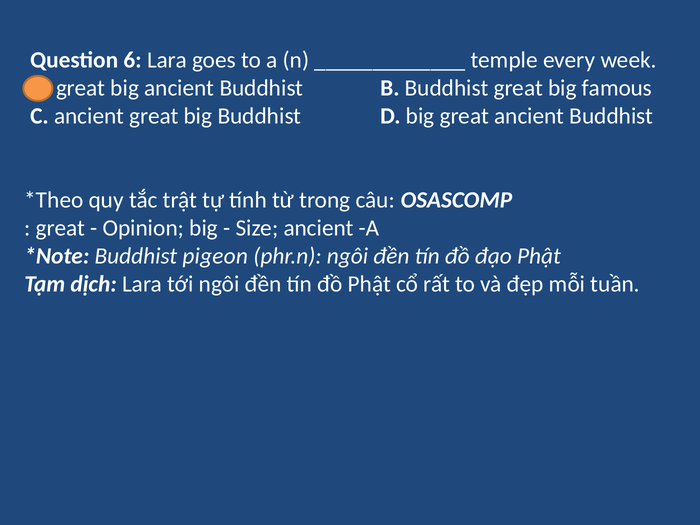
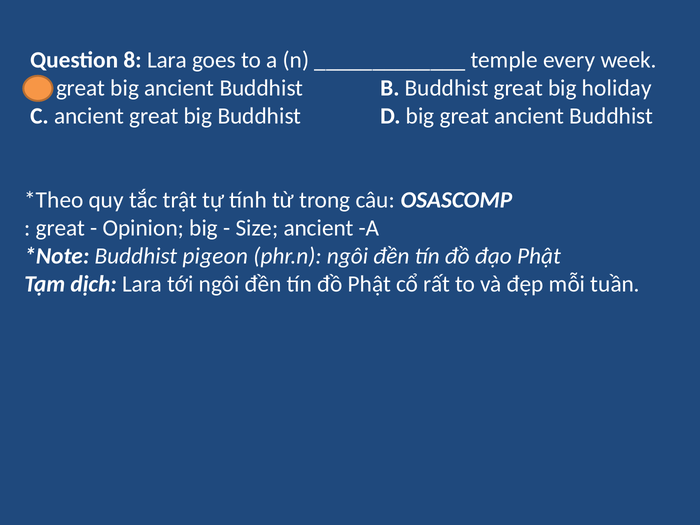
6: 6 -> 8
famous: famous -> holiday
